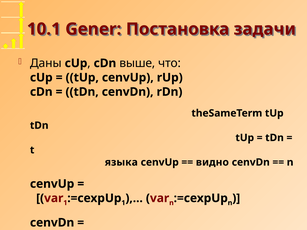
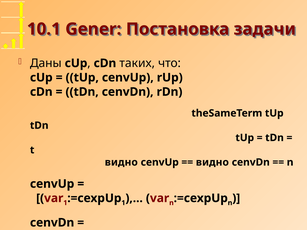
выше: выше -> таких
языка at (121, 162): языка -> видно
